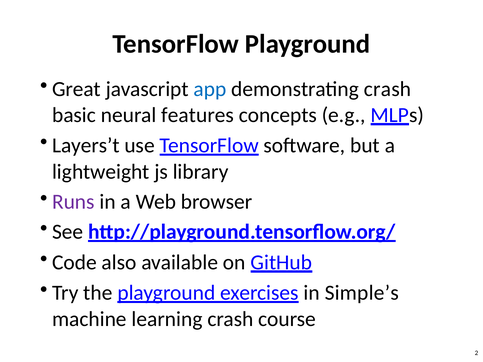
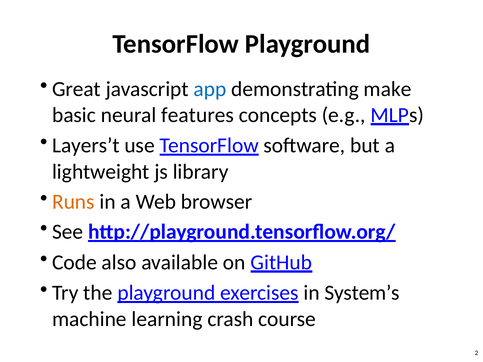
demonstrating crash: crash -> make
Runs colour: purple -> orange
Simple’s: Simple’s -> System’s
